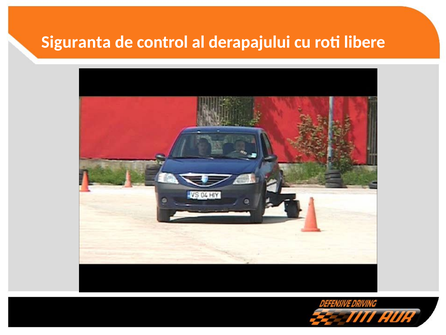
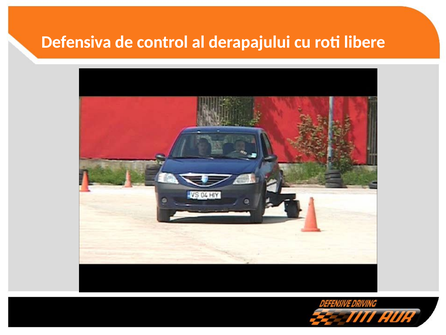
Siguranta: Siguranta -> Defensiva
